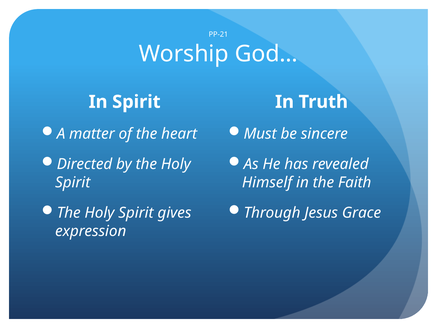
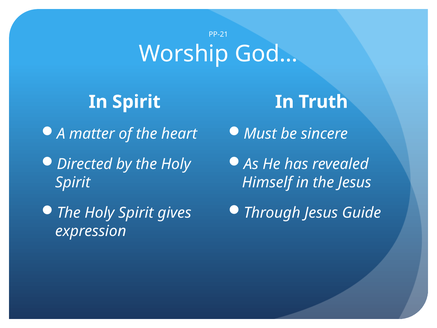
the Faith: Faith -> Jesus
Grace: Grace -> Guide
